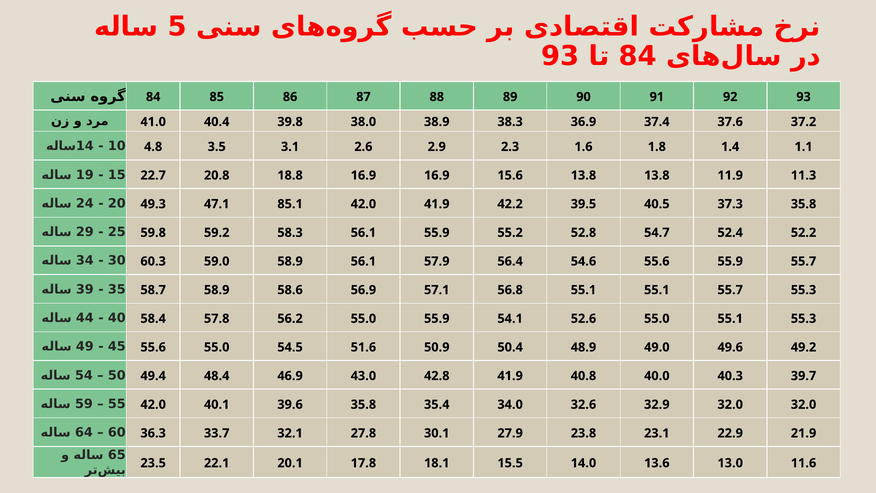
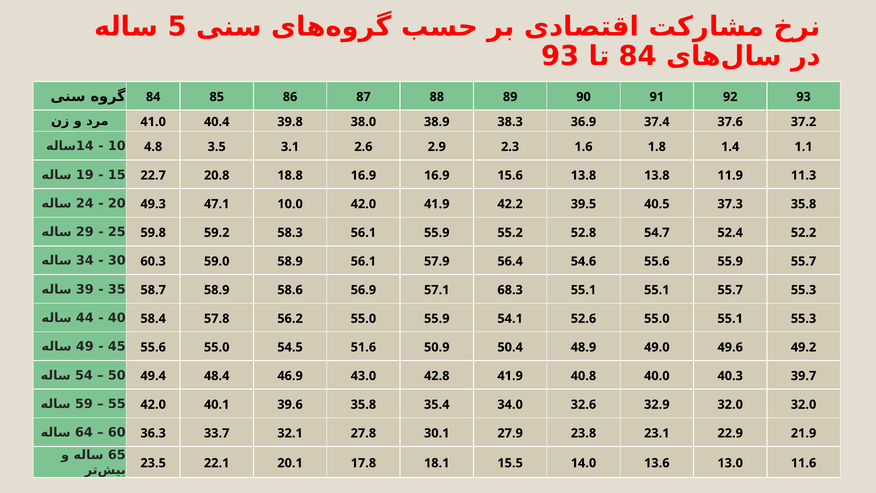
85.1: 85.1 -> 10.0
56.8: 56.8 -> 68.3
